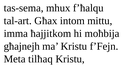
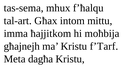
f’Fejn: f’Fejn -> f’Tarf
tilħaq: tilħaq -> dagħa
